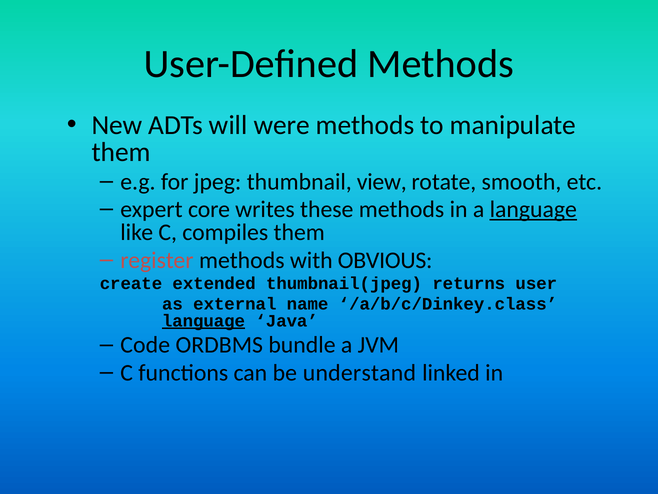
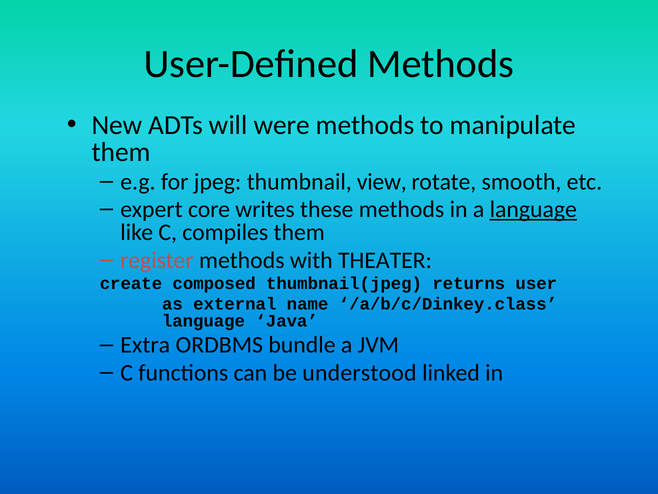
OBVIOUS: OBVIOUS -> THEATER
extended: extended -> composed
language at (203, 320) underline: present -> none
Code: Code -> Extra
understand: understand -> understood
